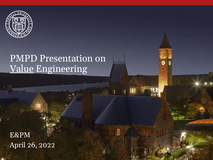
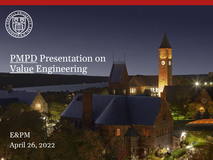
PMPD underline: none -> present
